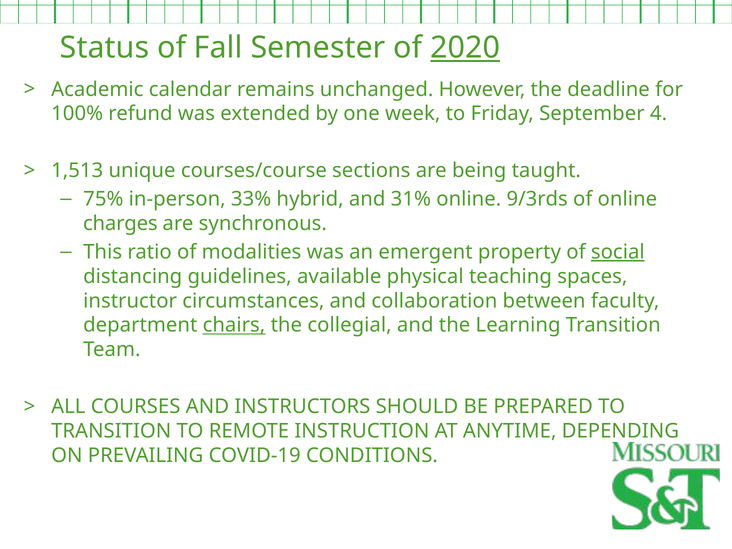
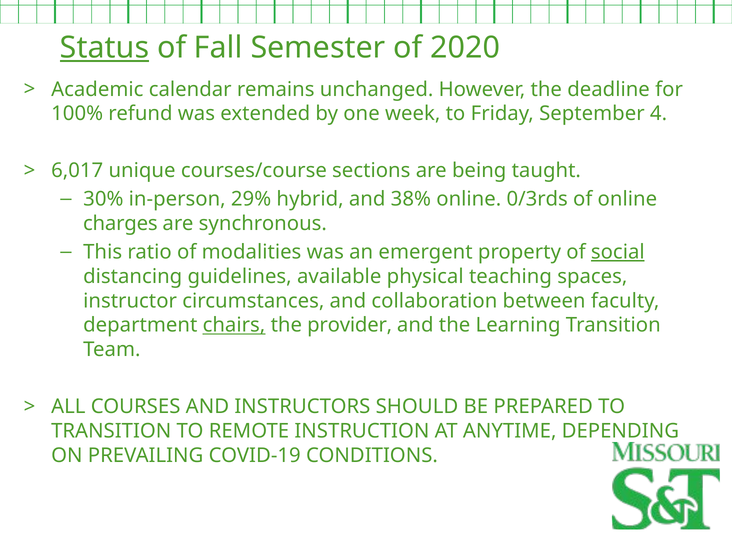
Status underline: none -> present
2020 underline: present -> none
1,513: 1,513 -> 6,017
75%: 75% -> 30%
33%: 33% -> 29%
31%: 31% -> 38%
9/3rds: 9/3rds -> 0/3rds
collegial: collegial -> provider
